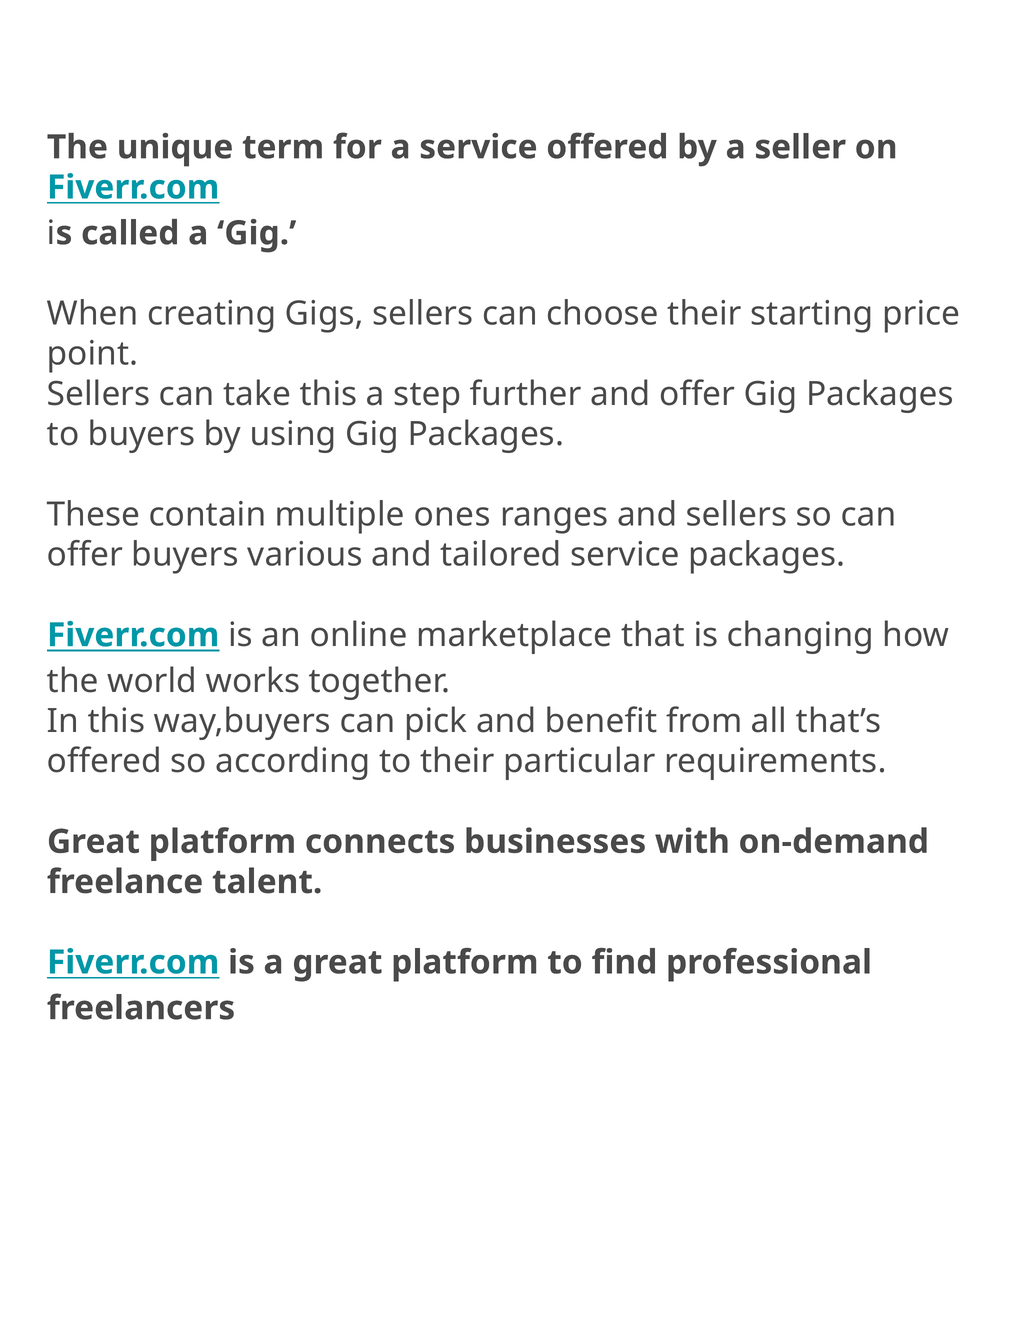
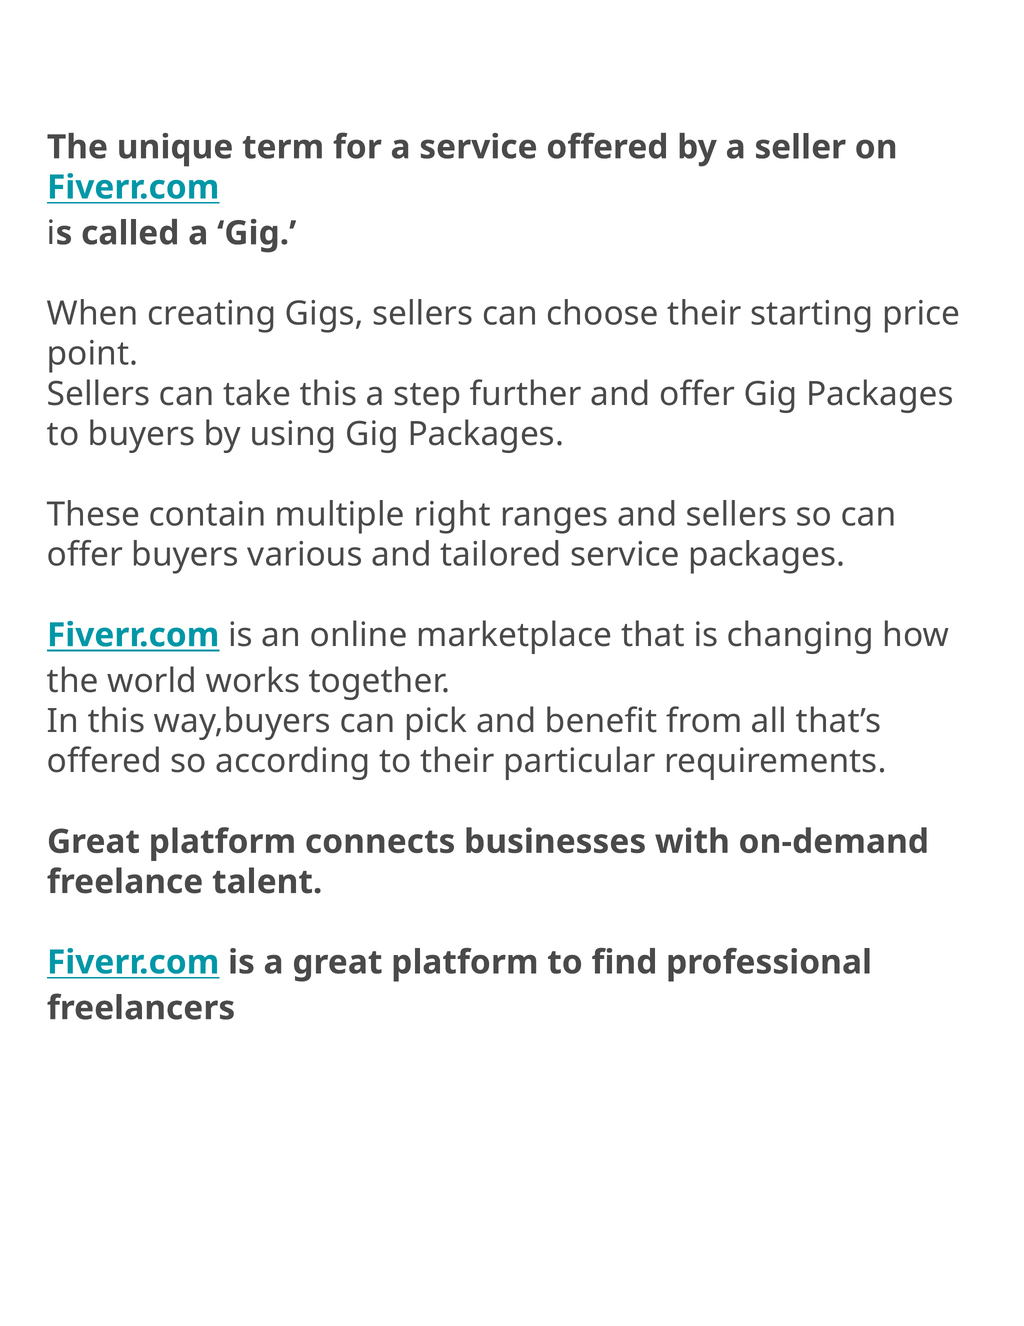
ones: ones -> right
